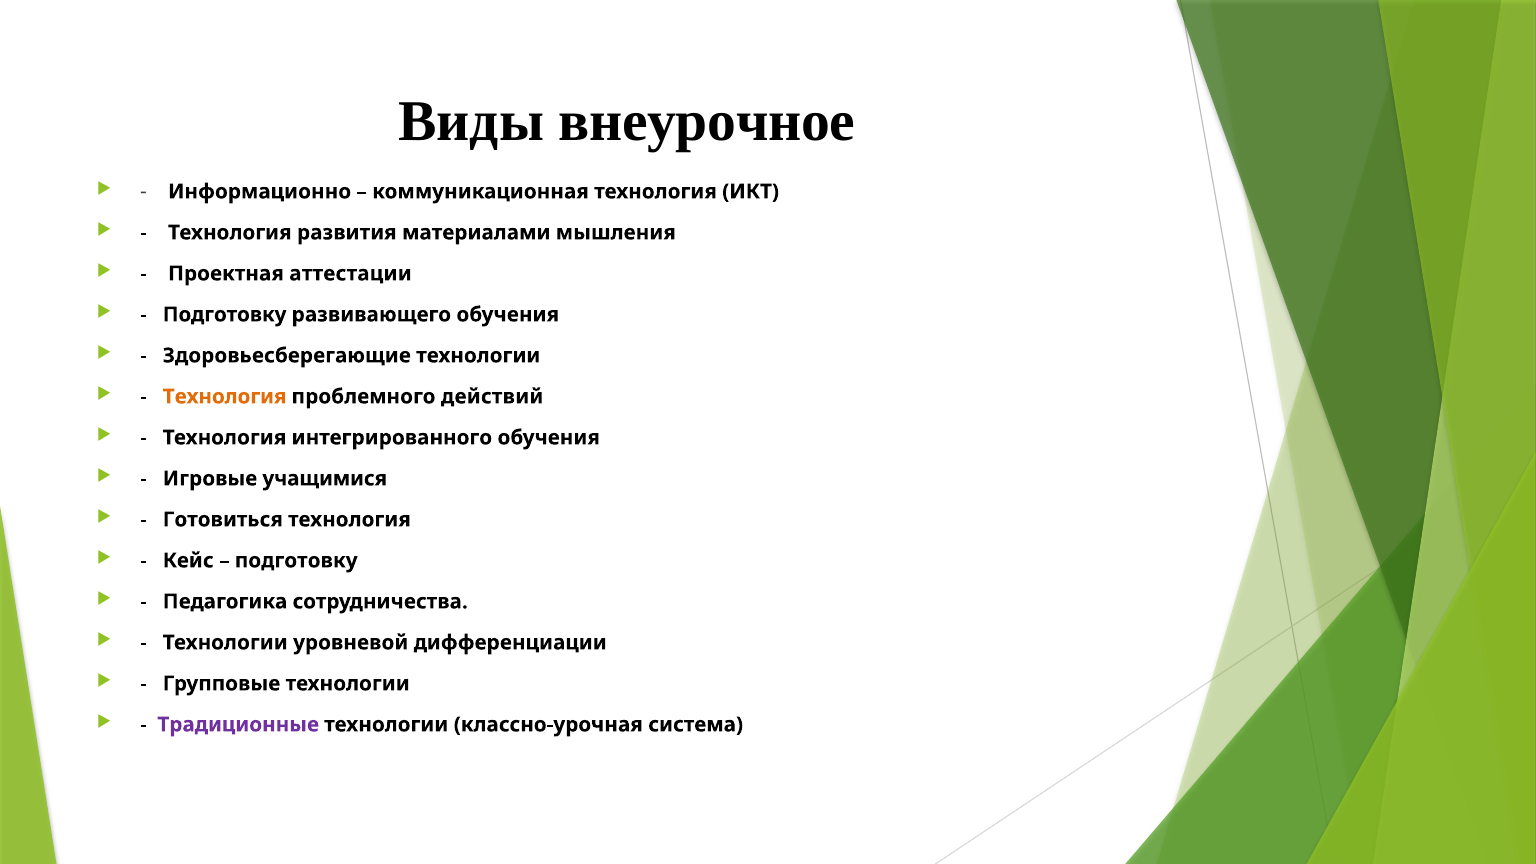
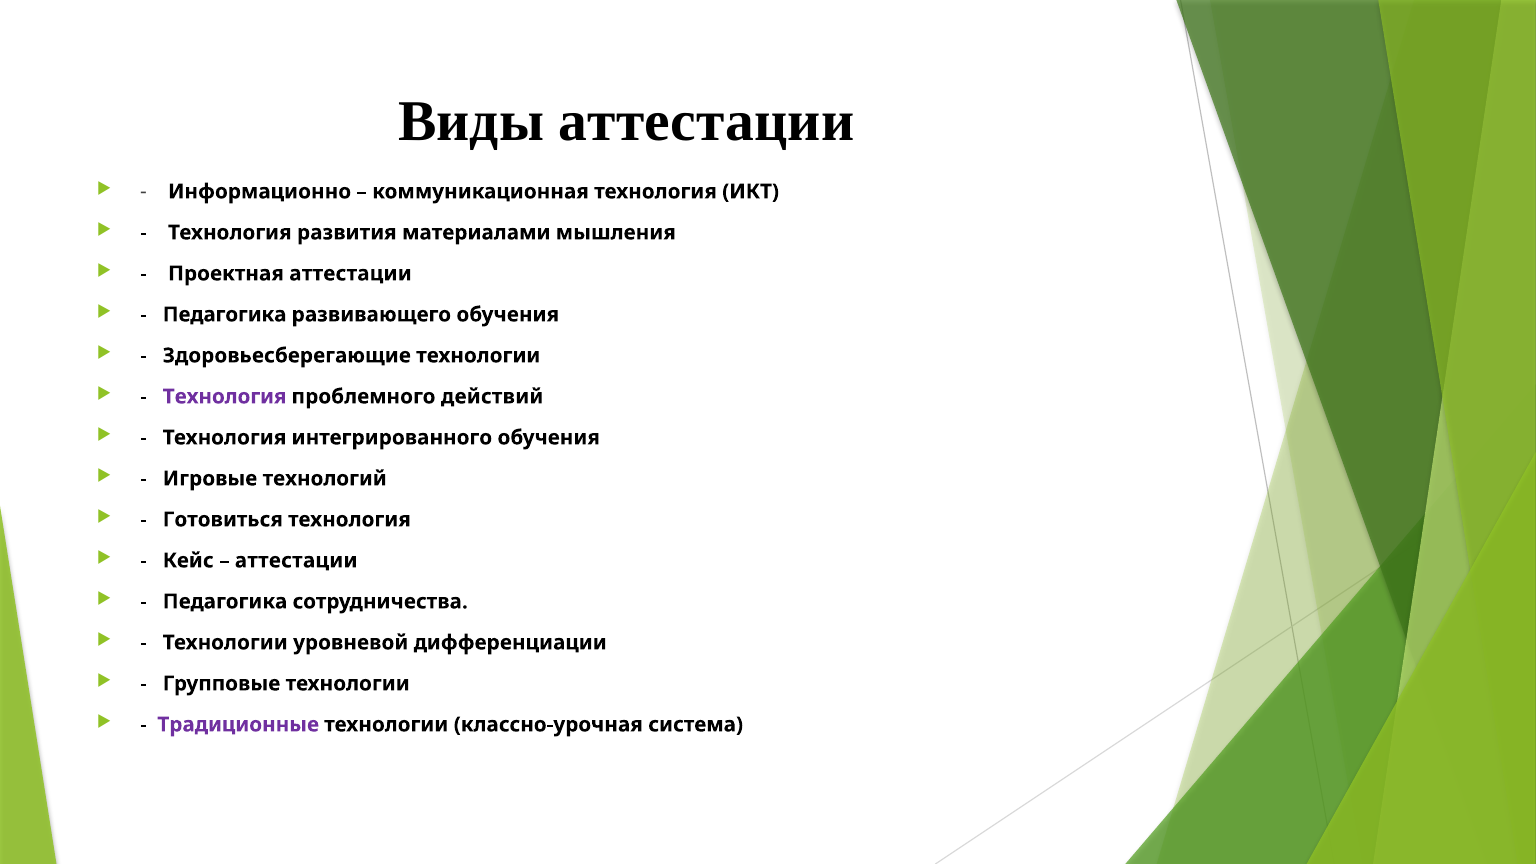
Виды внеурочное: внеурочное -> аттестации
Подготовку at (225, 315): Подготовку -> Педагогика
Технология at (225, 397) colour: orange -> purple
учащимися: учащимися -> технологий
подготовку at (296, 561): подготовку -> аттестации
